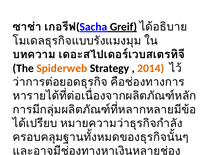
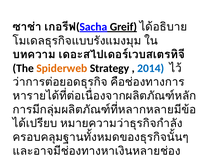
2014 colour: orange -> blue
